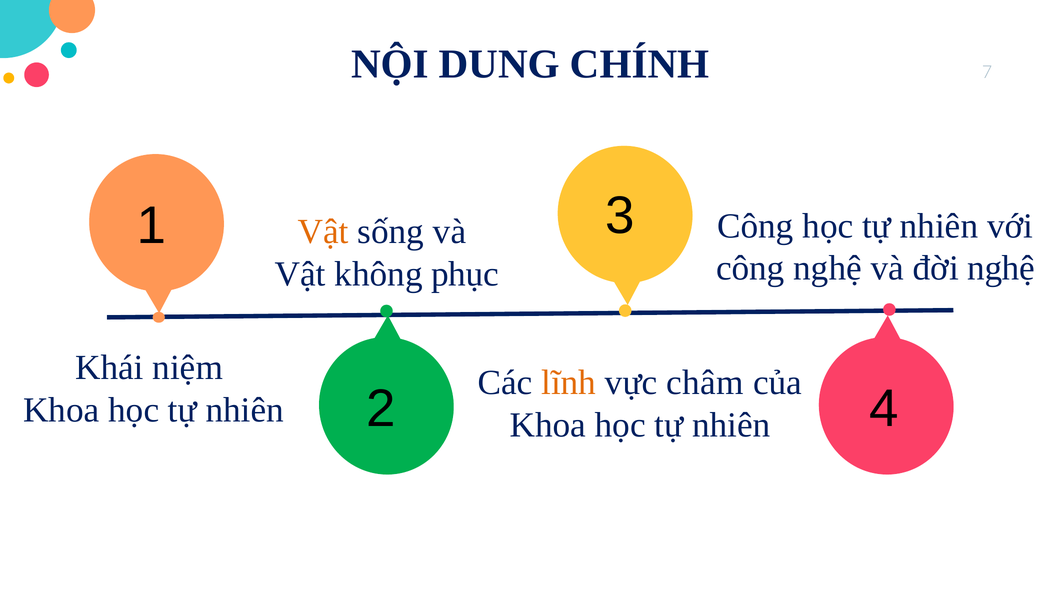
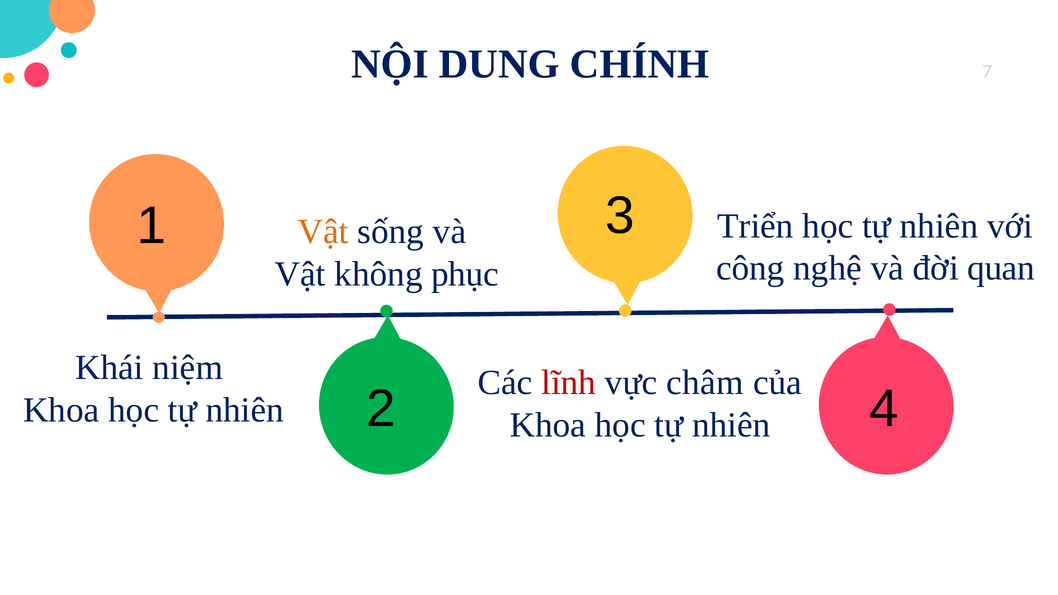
Công at (755, 226): Công -> Triển
đời nghệ: nghệ -> quan
lĩnh colour: orange -> red
